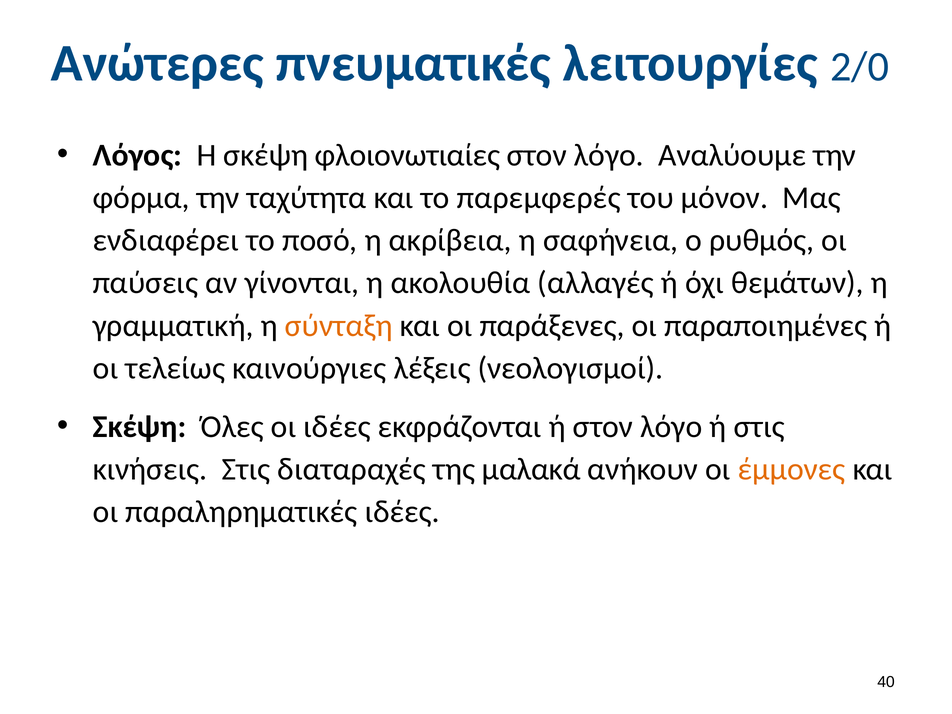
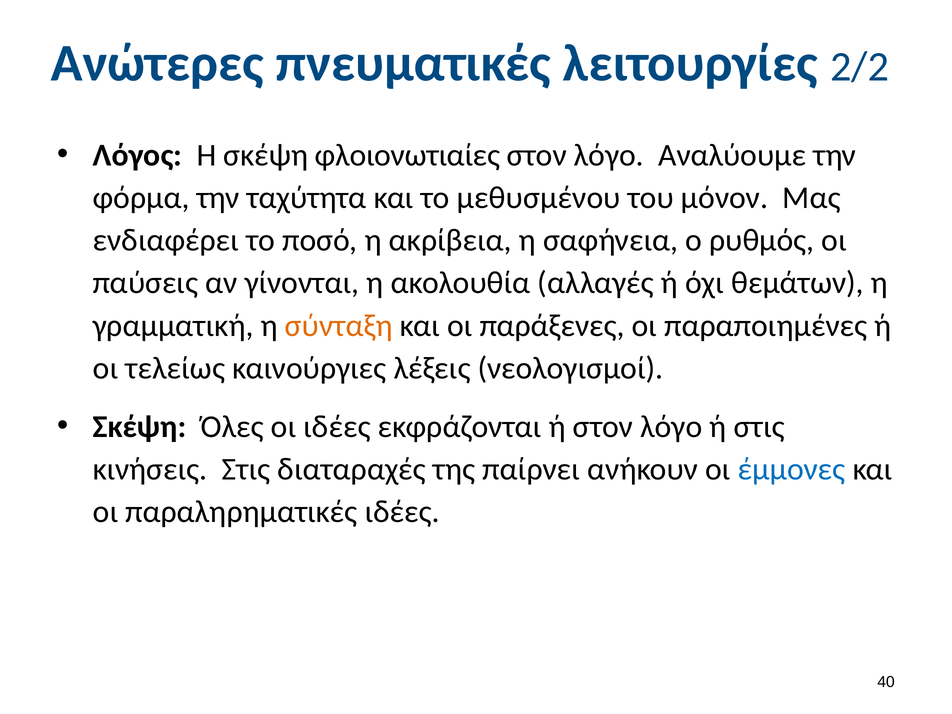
2/0: 2/0 -> 2/2
παρεμφερές: παρεμφερές -> μεθυσμένου
μαλακά: μαλακά -> παίρνει
έμμονες colour: orange -> blue
